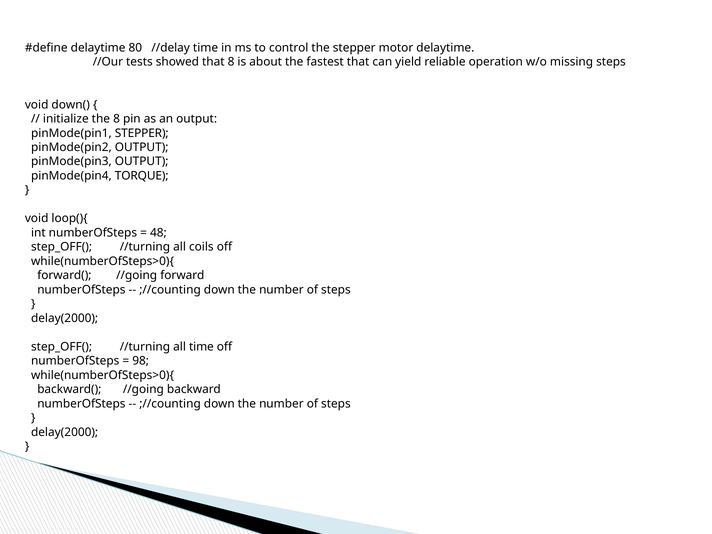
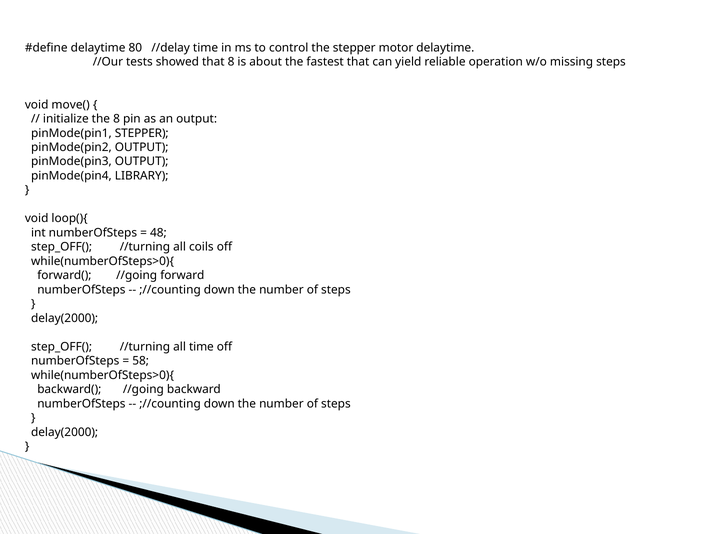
down(: down( -> move(
TORQUE: TORQUE -> LIBRARY
98: 98 -> 58
